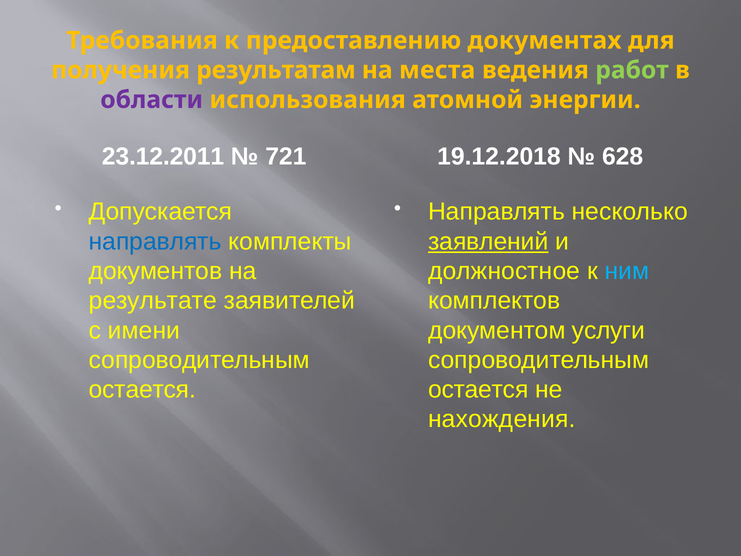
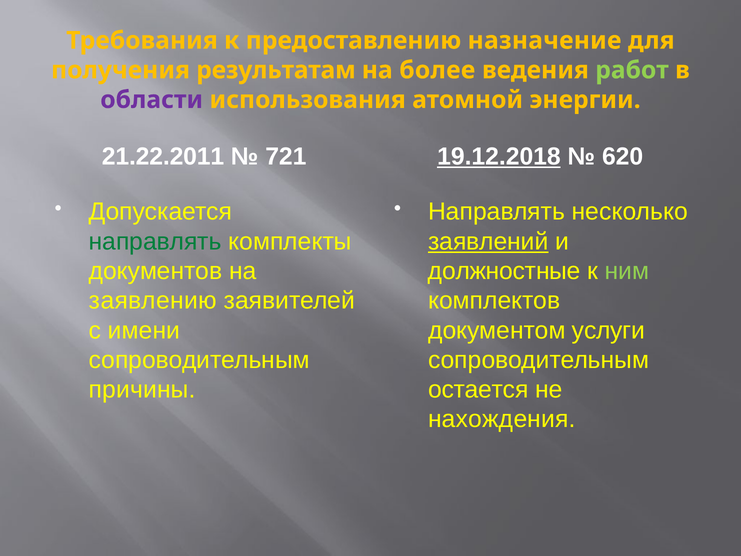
документах: документах -> назначение
места: места -> более
23.12.2011: 23.12.2011 -> 21.22.2011
19.12.2018 underline: none -> present
628: 628 -> 620
направлять at (155, 241) colour: blue -> green
должностное: должностное -> должностные
ним colour: light blue -> light green
результате: результате -> заявлению
остается at (142, 389): остается -> причины
